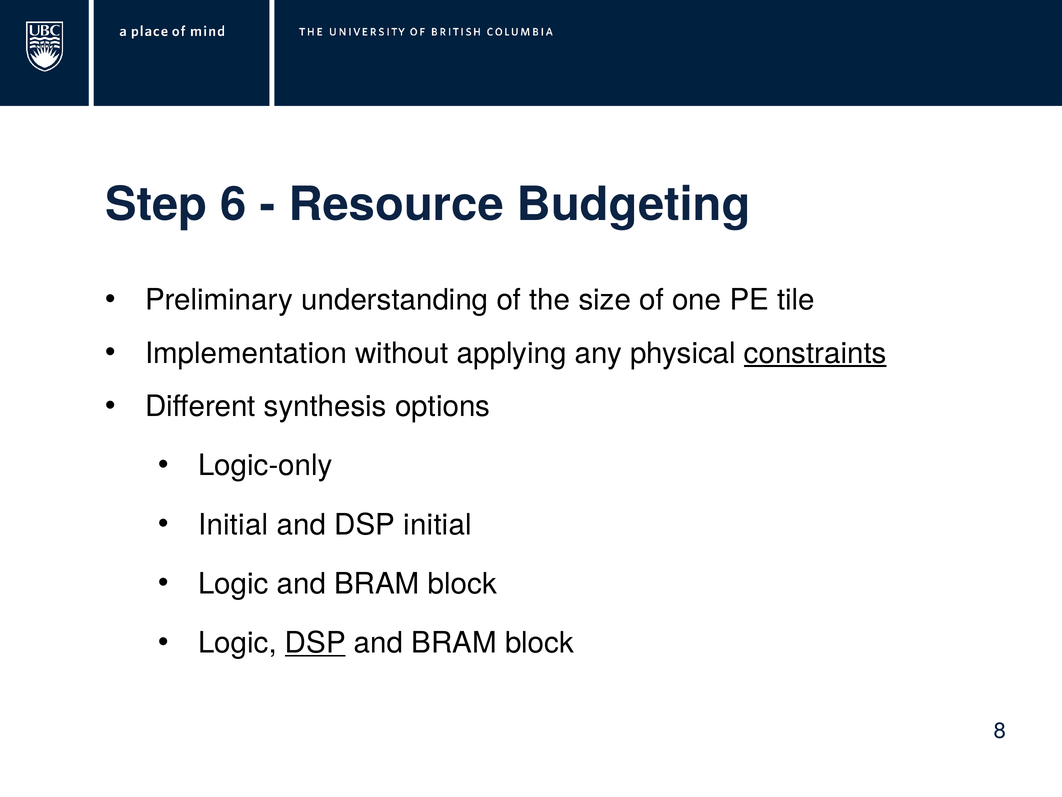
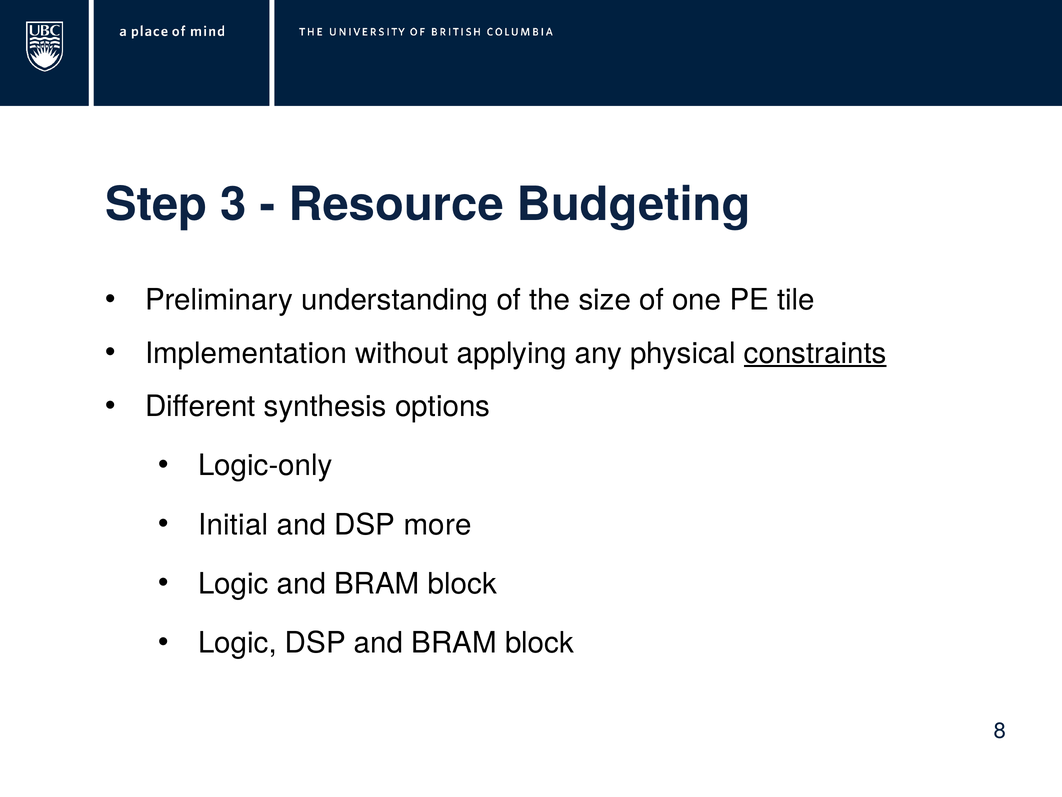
6: 6 -> 3
DSP initial: initial -> more
DSP at (315, 643) underline: present -> none
